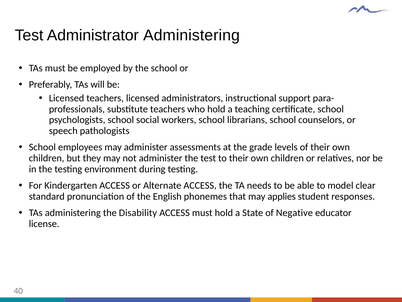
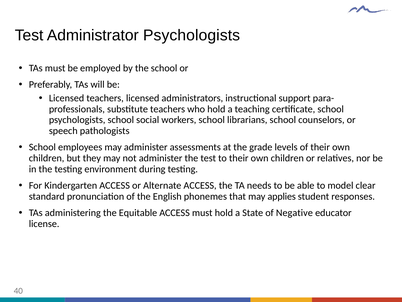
Administrator Administering: Administering -> Psychologists
Disability: Disability -> Equitable
